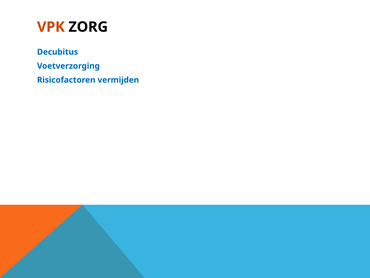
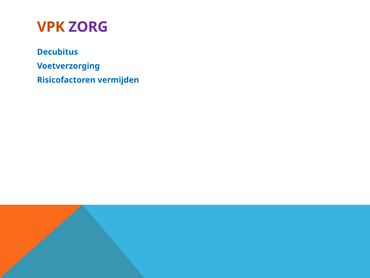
ZORG colour: black -> purple
